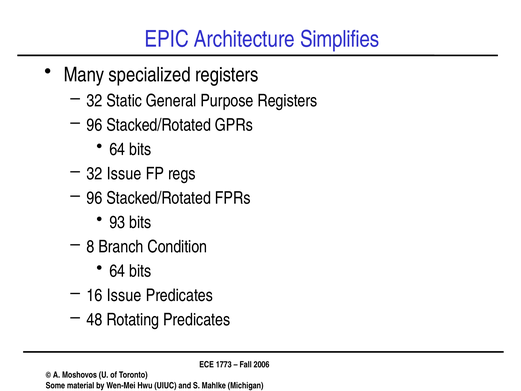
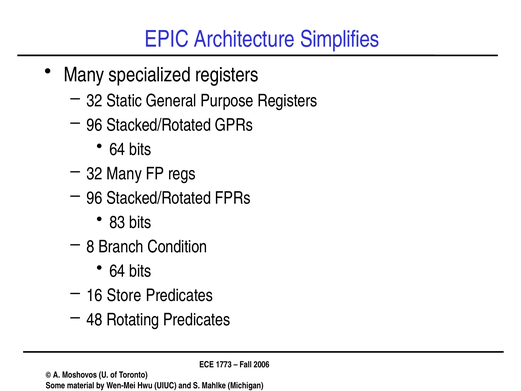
32 Issue: Issue -> Many
93: 93 -> 83
16 Issue: Issue -> Store
